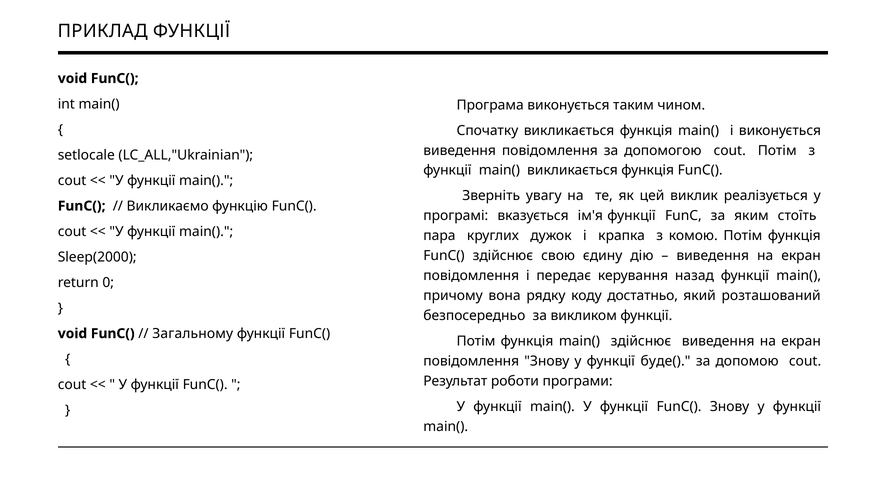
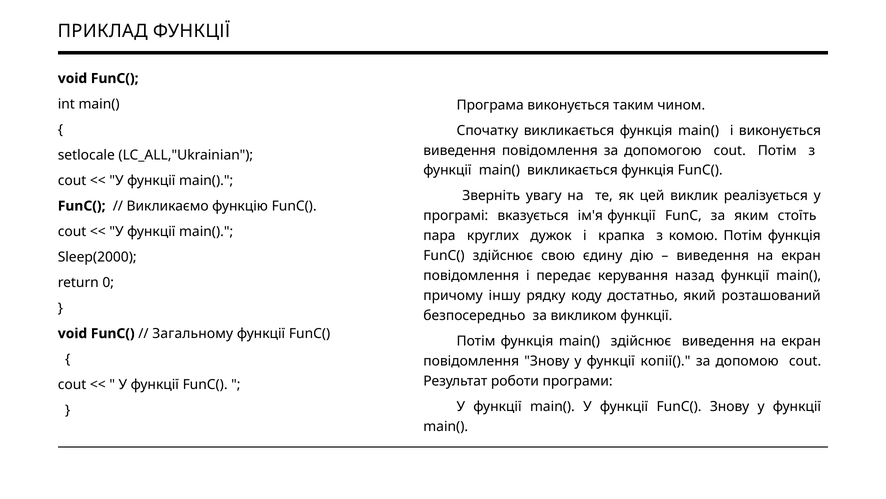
вона: вона -> іншу
буде(: буде( -> копії(
